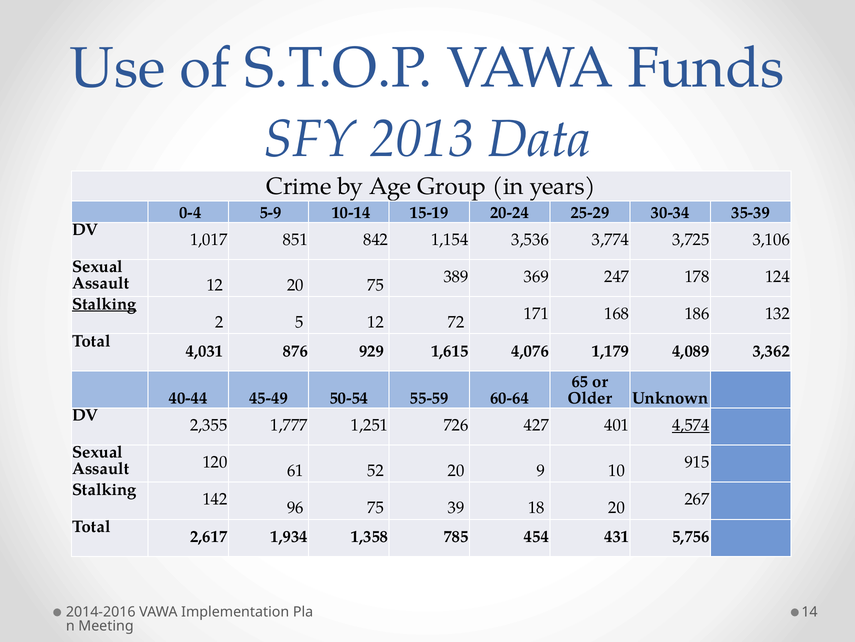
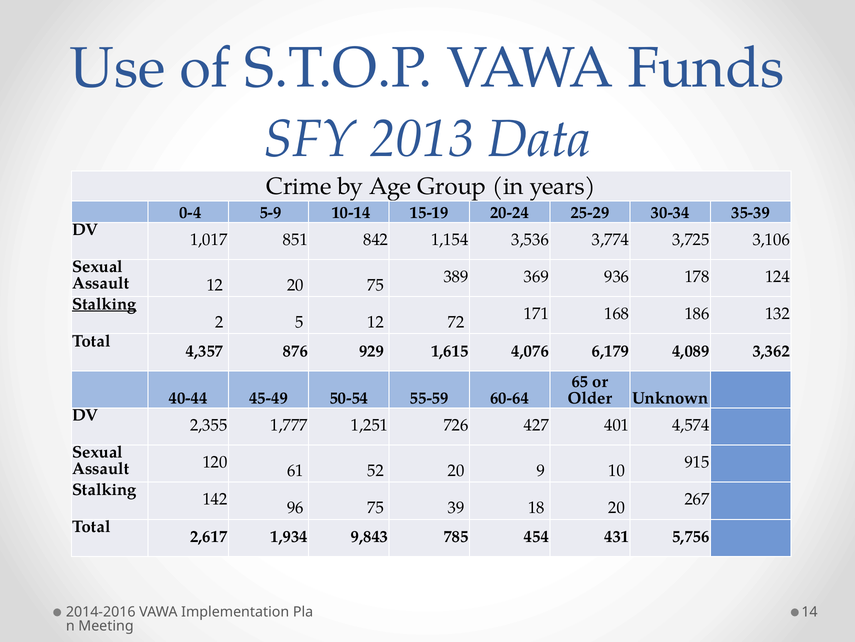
247: 247 -> 936
4,031: 4,031 -> 4,357
1,179: 1,179 -> 6,179
4,574 underline: present -> none
1,358: 1,358 -> 9,843
